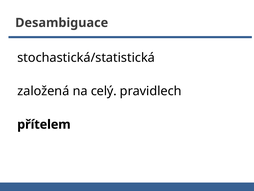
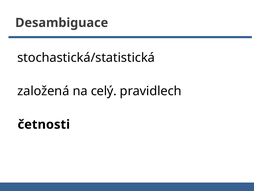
přítelem: přítelem -> četnosti
